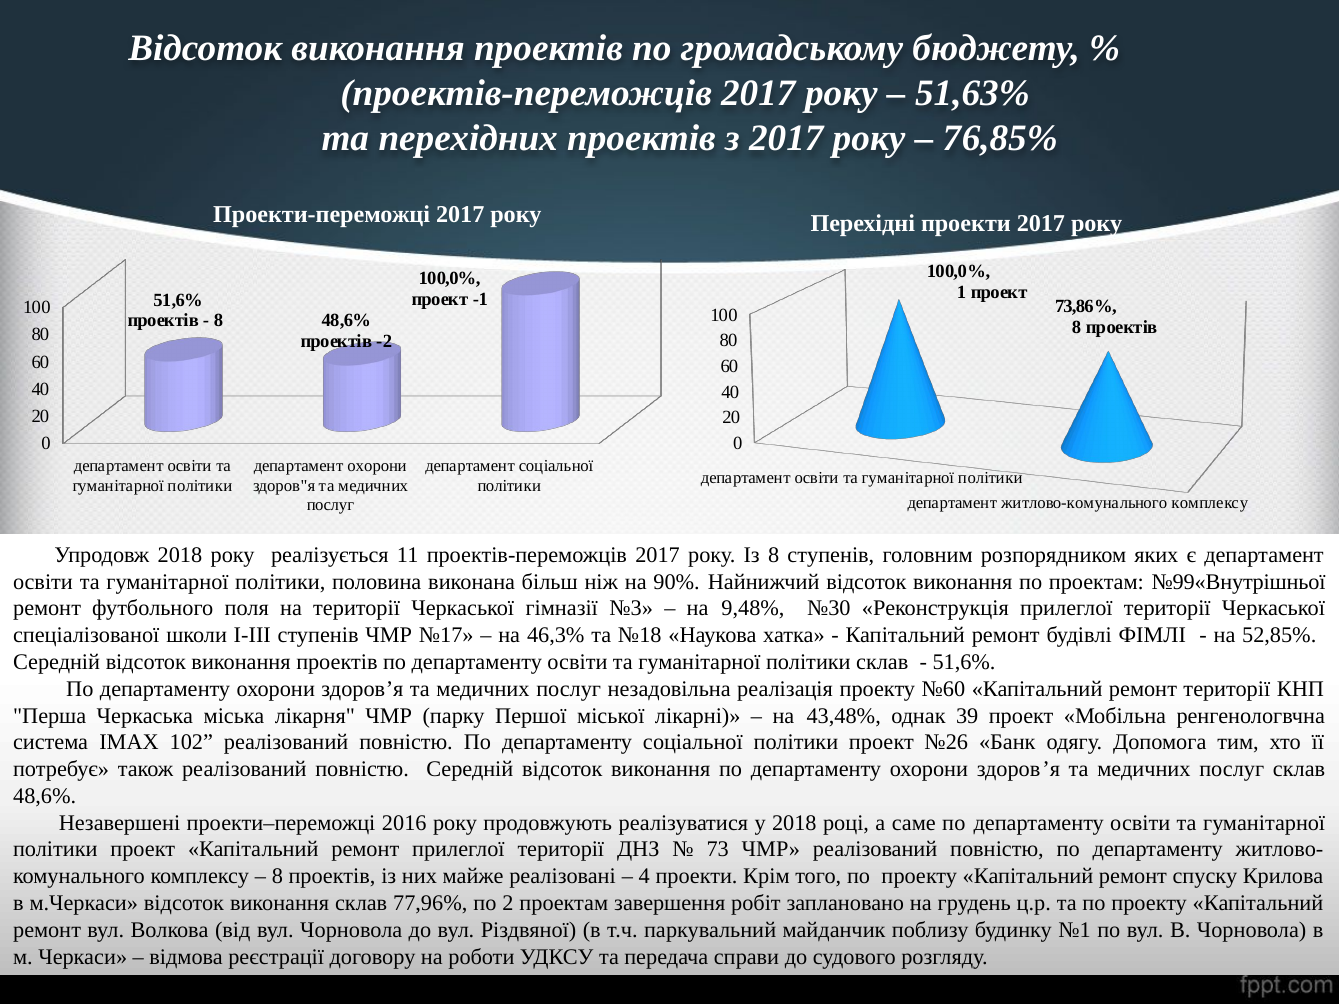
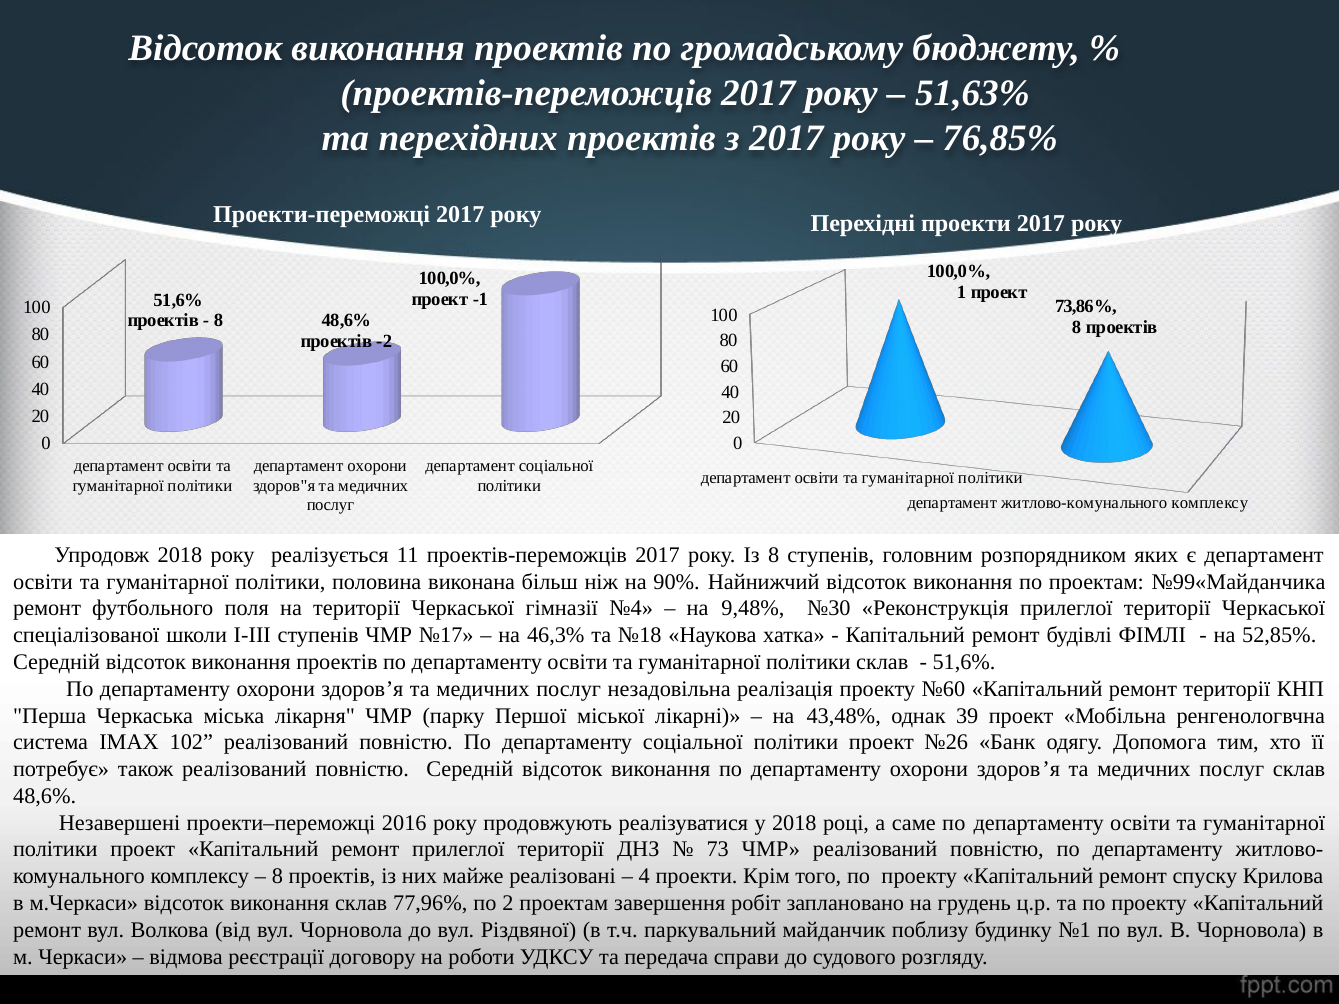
№99«Внутрішньої: №99«Внутрішньої -> №99«Майданчика
№3: №3 -> №4
